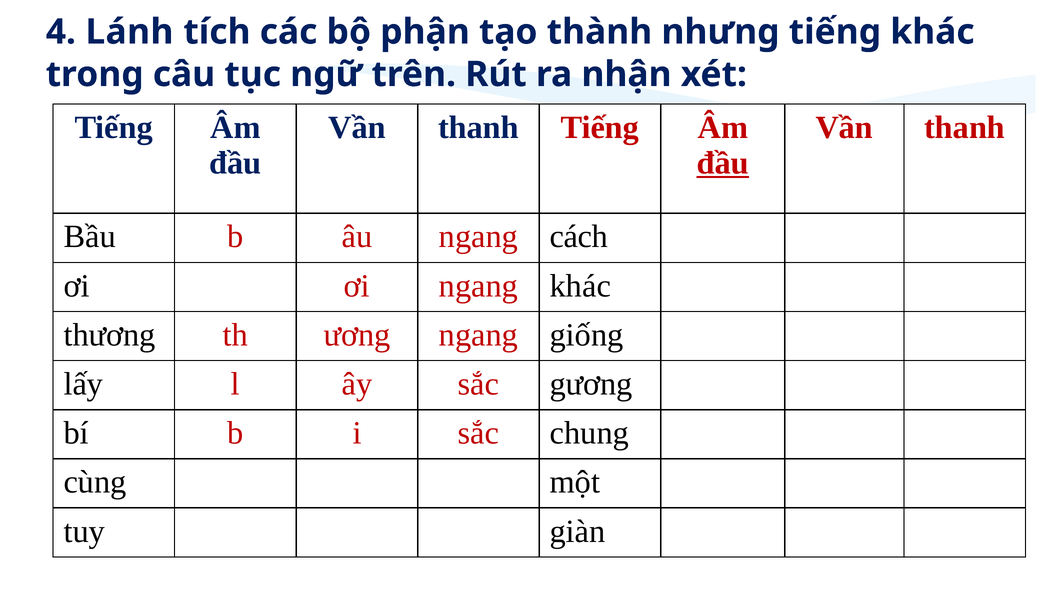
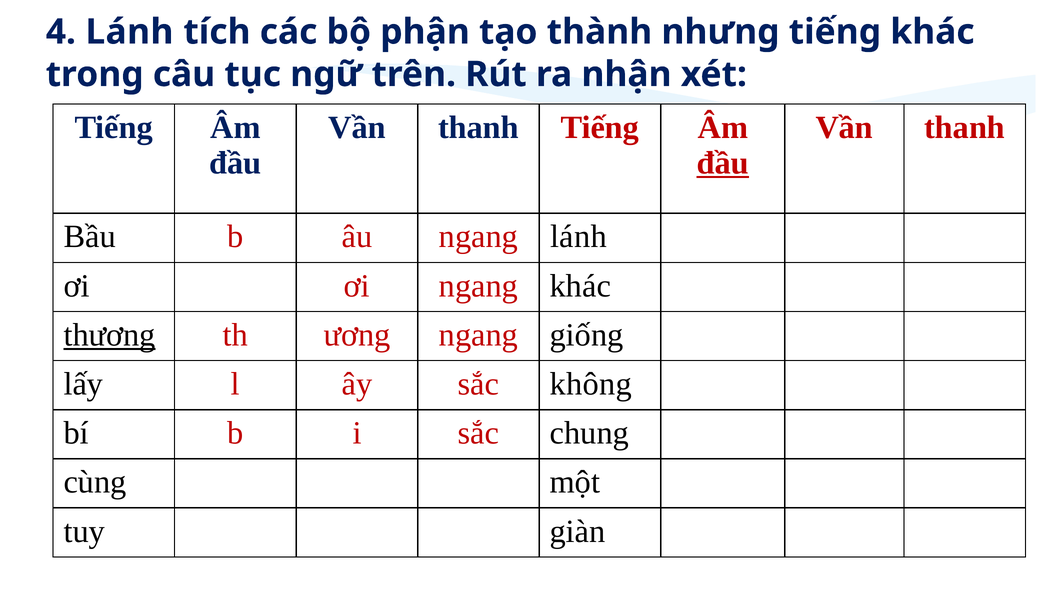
ngang cách: cách -> lánh
thương underline: none -> present
gương: gương -> không
